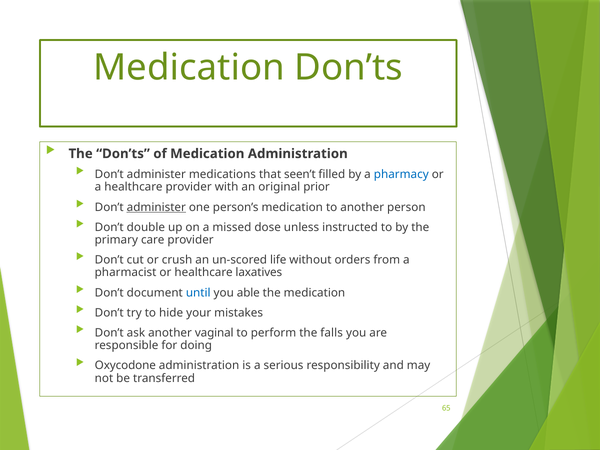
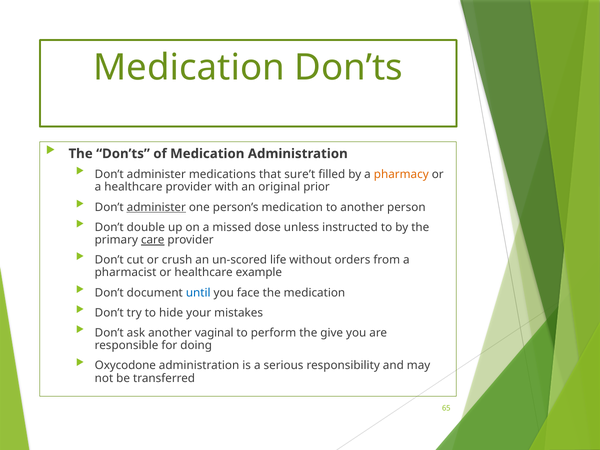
seen’t: seen’t -> sure’t
pharmacy colour: blue -> orange
care underline: none -> present
laxatives: laxatives -> example
able: able -> face
falls: falls -> give
